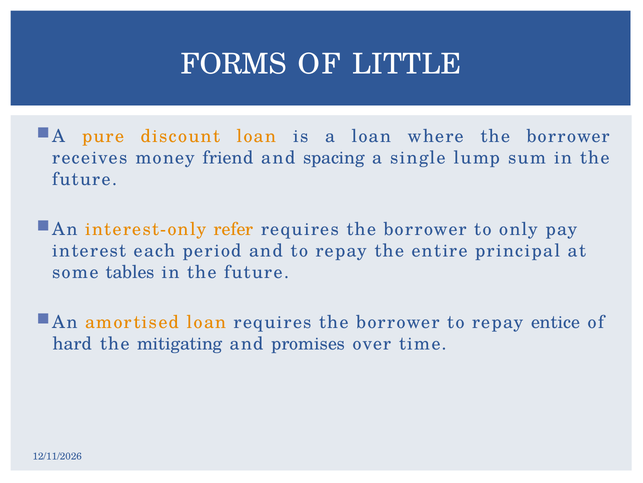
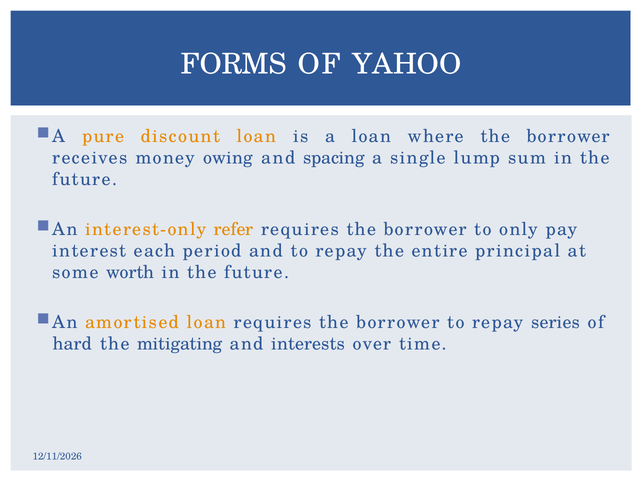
LITTLE: LITTLE -> YAHOO
friend: friend -> owing
tables: tables -> worth
entice: entice -> series
promises: promises -> interests
